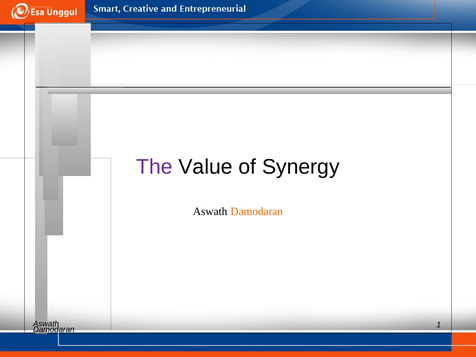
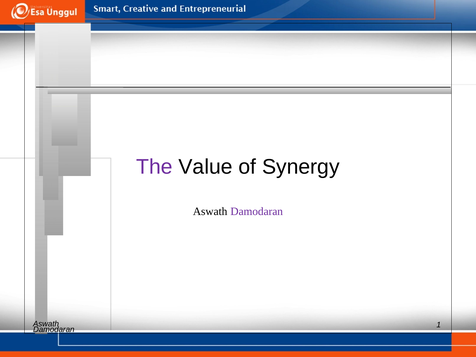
Damodaran at (257, 211) colour: orange -> purple
